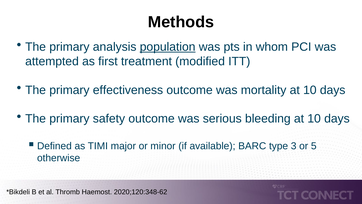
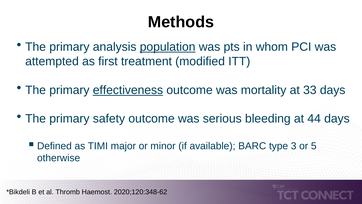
effectiveness underline: none -> present
mortality at 10: 10 -> 33
bleeding at 10: 10 -> 44
